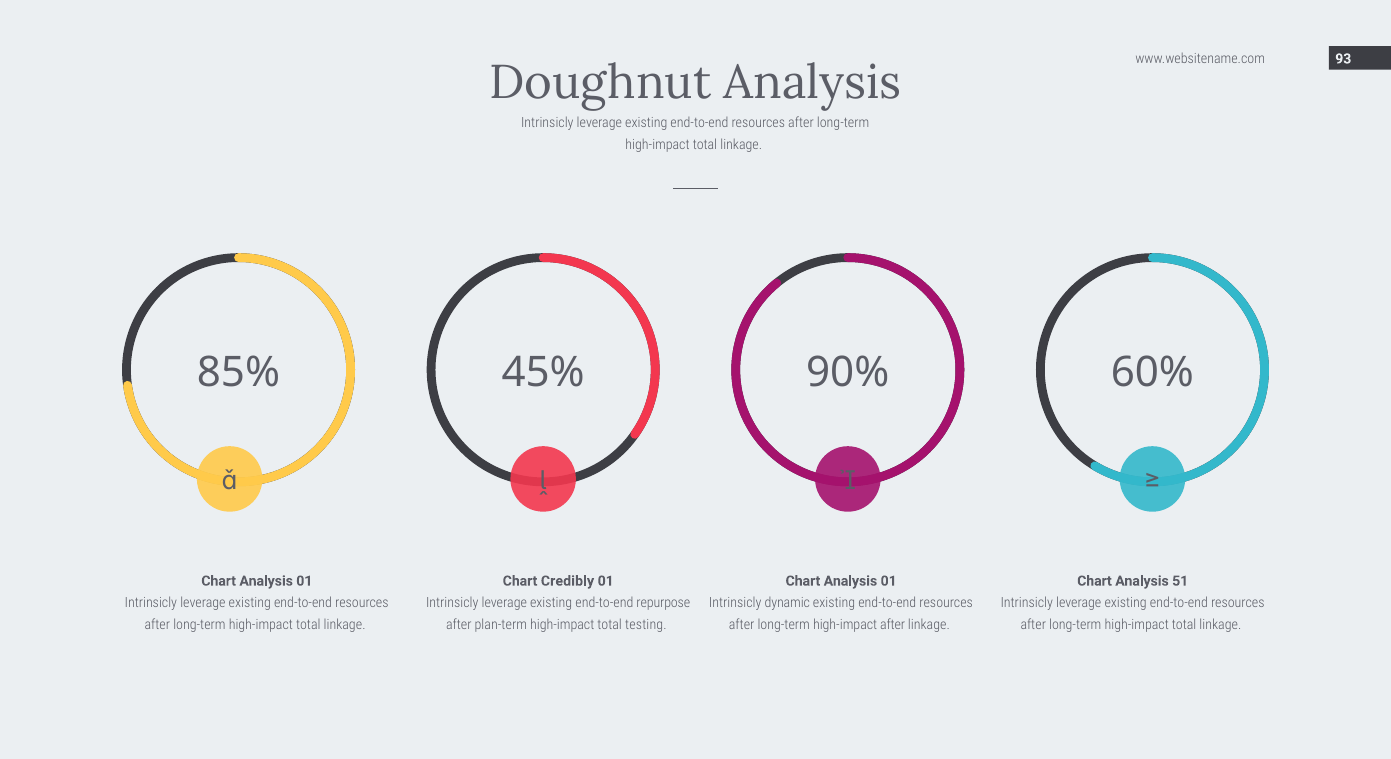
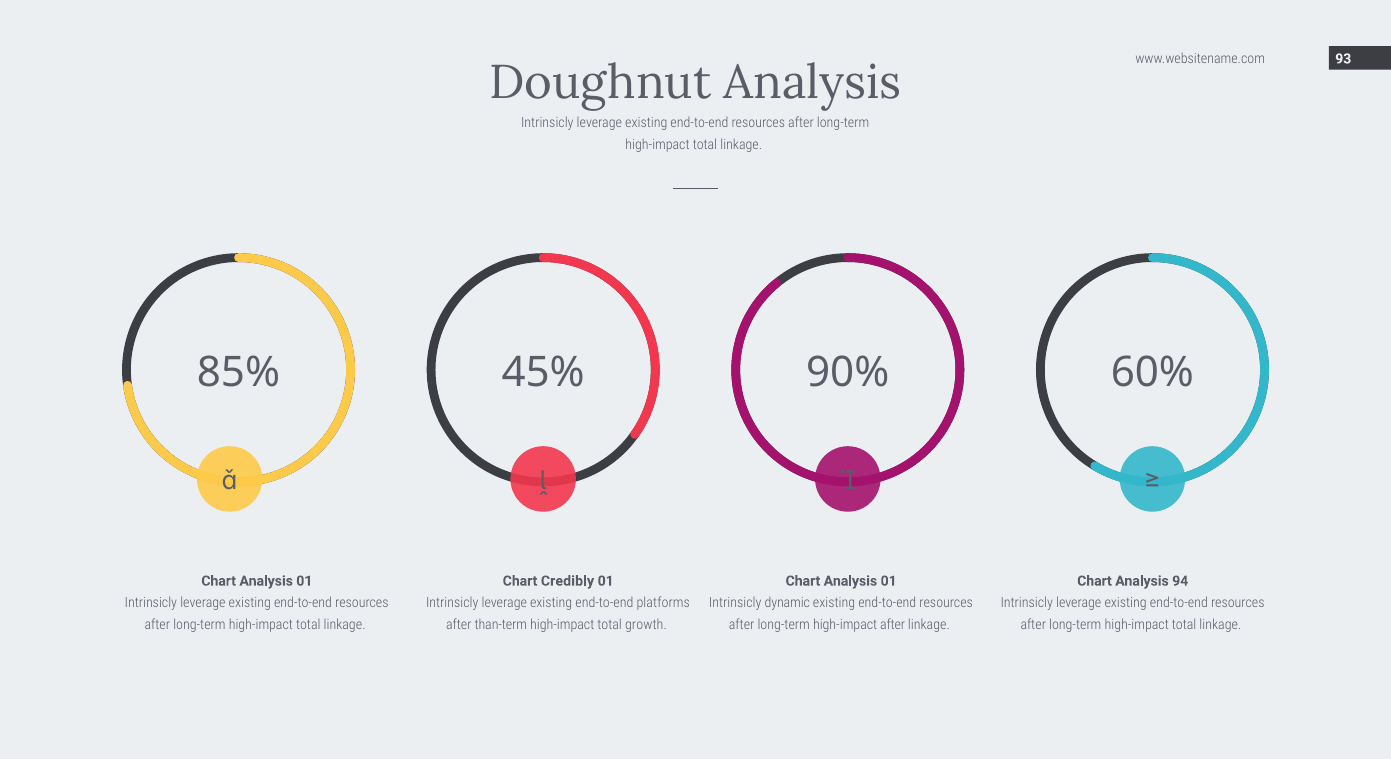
51: 51 -> 94
repurpose: repurpose -> platforms
plan-term: plan-term -> than-term
testing: testing -> growth
